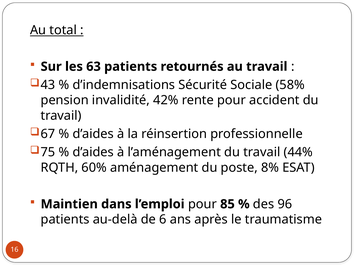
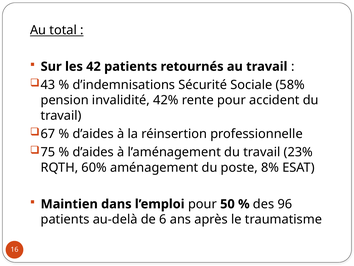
63: 63 -> 42
44%: 44% -> 23%
85: 85 -> 50
